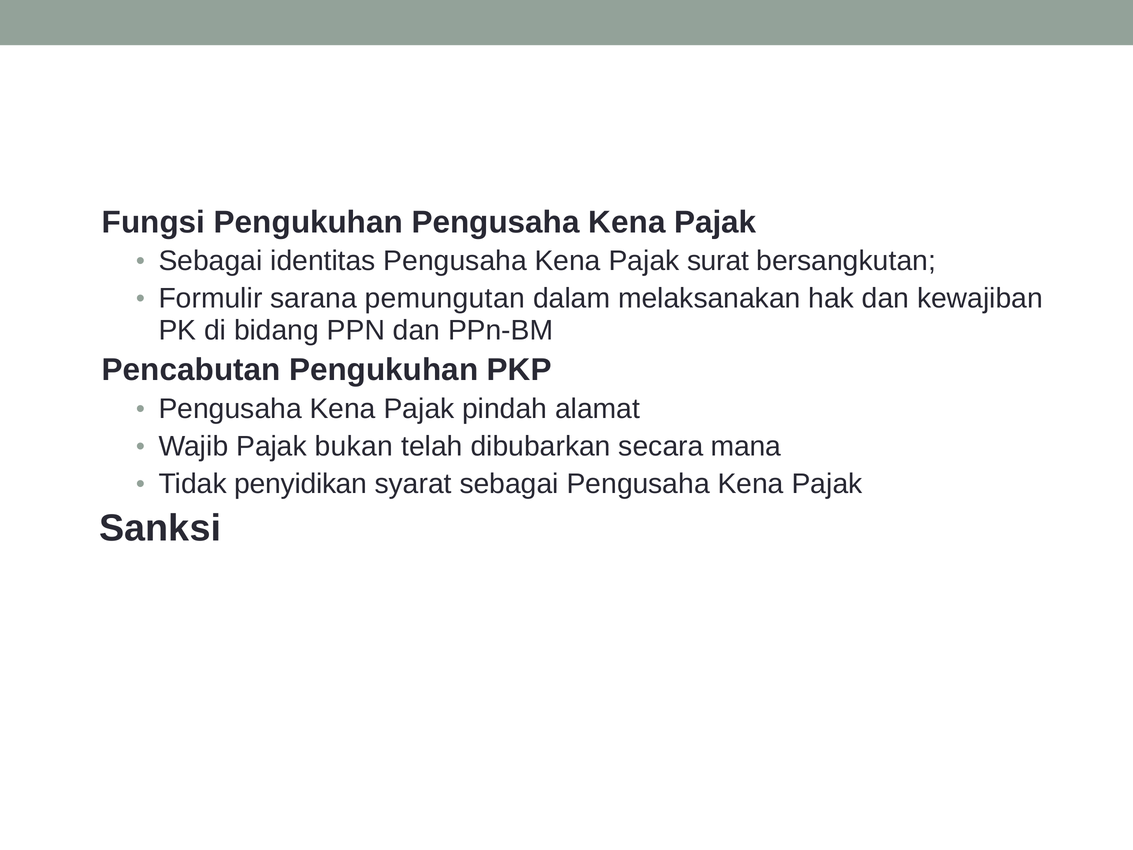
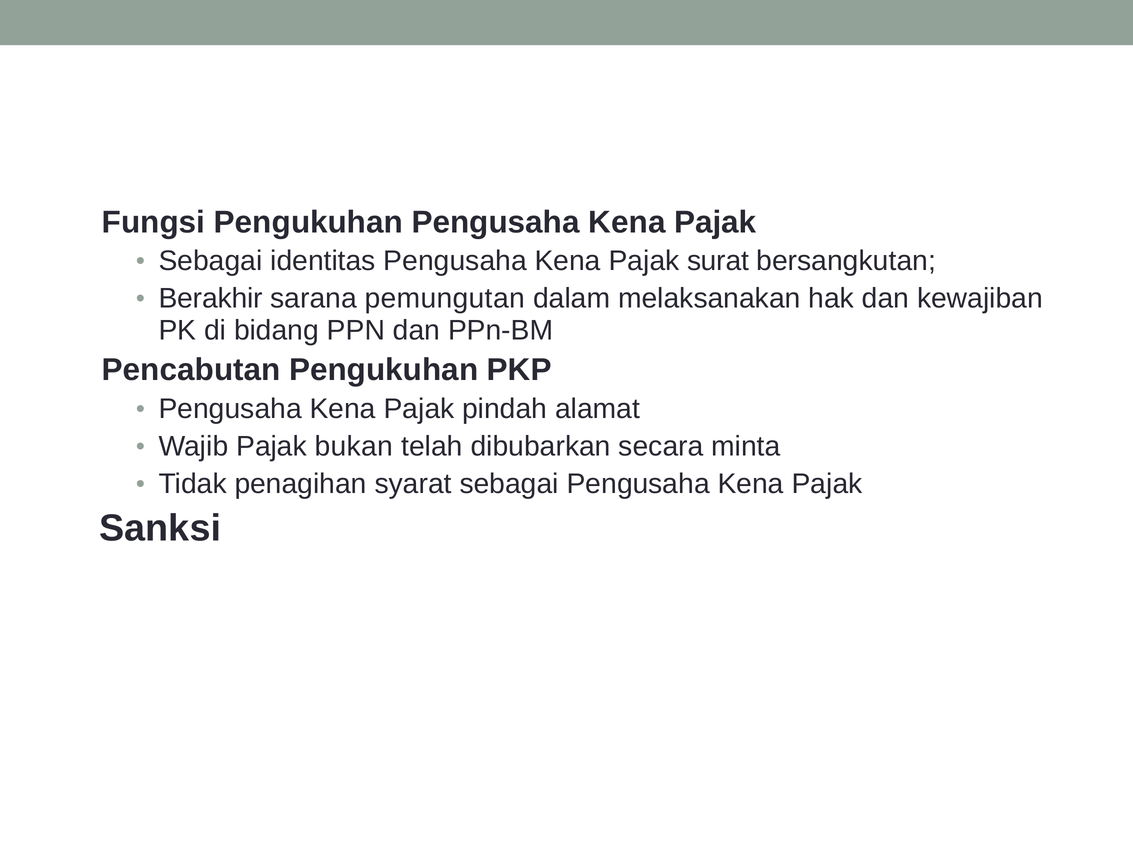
Formulir: Formulir -> Berakhir
mana: mana -> minta
penyidikan: penyidikan -> penagihan
